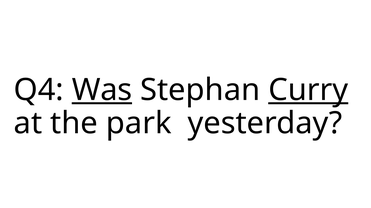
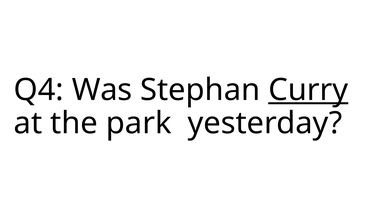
Was underline: present -> none
